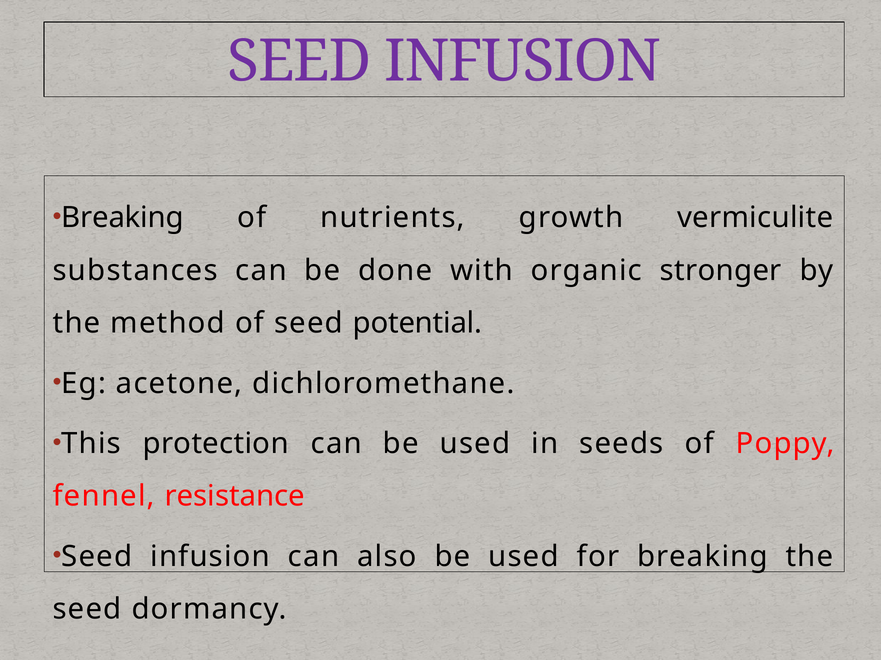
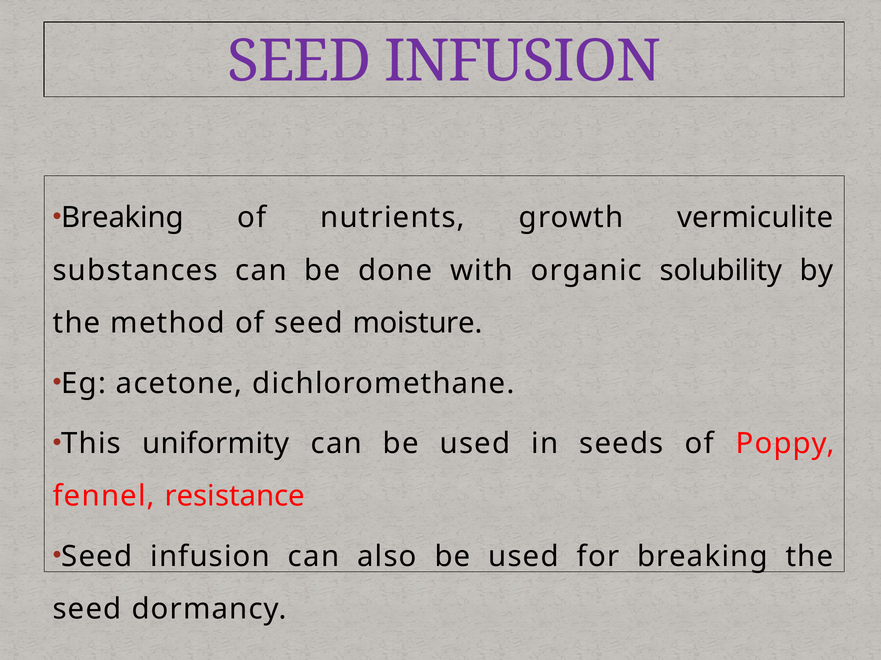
stronger: stronger -> solubility
potential: potential -> moisture
protection: protection -> uniformity
